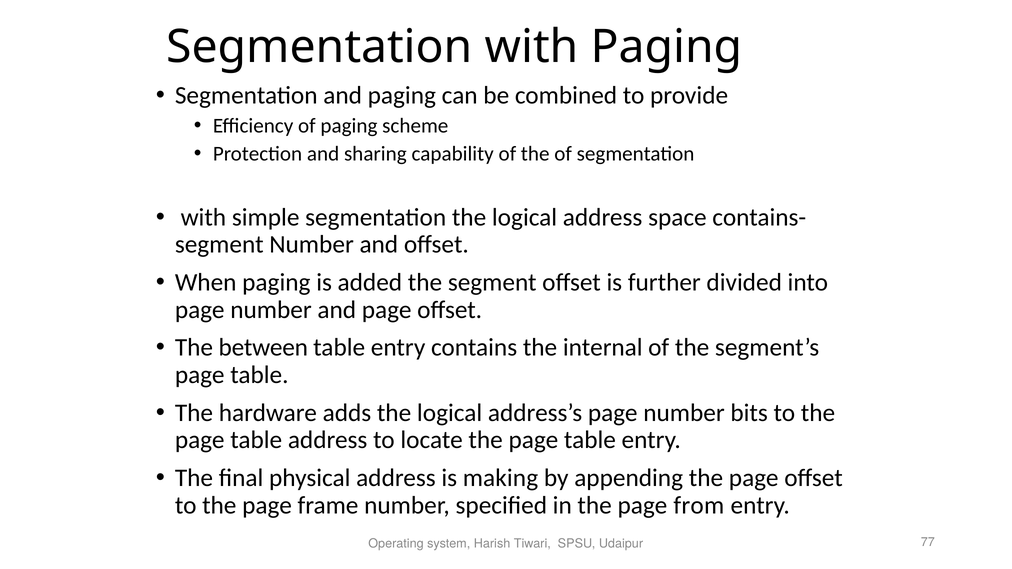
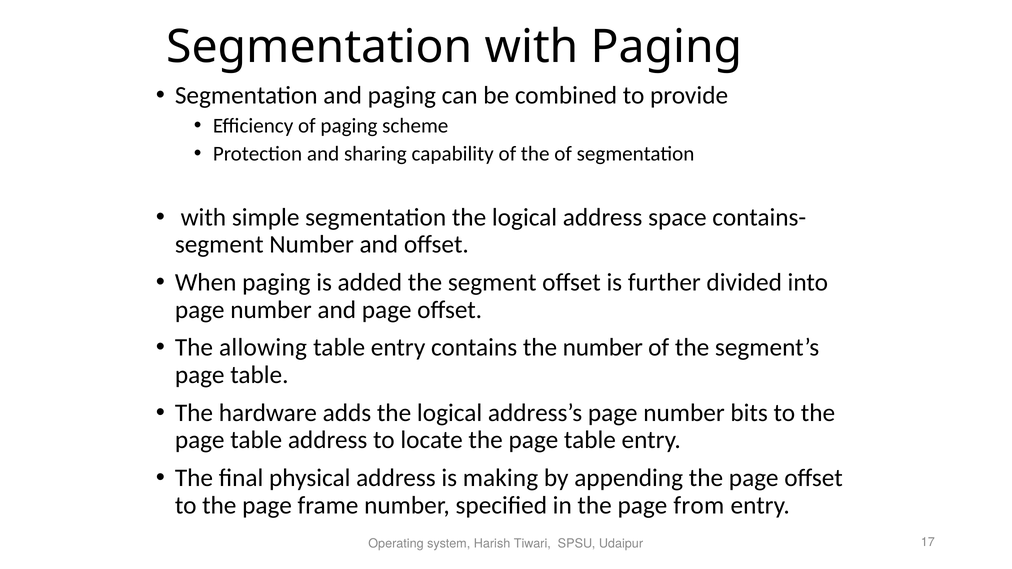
between: between -> allowing
the internal: internal -> number
77: 77 -> 17
